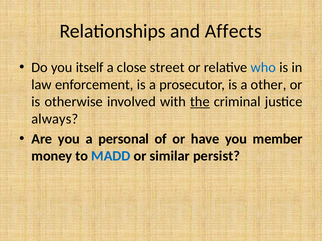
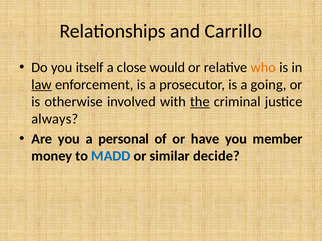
Affects: Affects -> Carrillo
street: street -> would
who colour: blue -> orange
law underline: none -> present
other: other -> going
persist: persist -> decide
